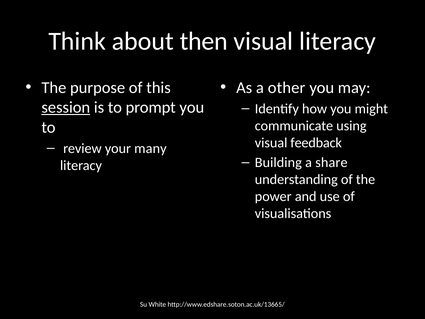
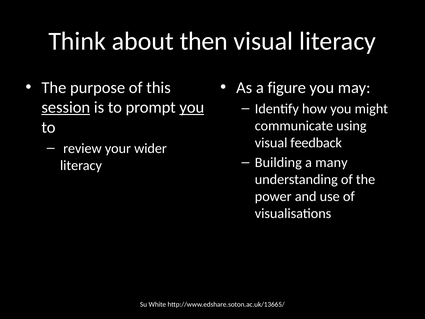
other: other -> figure
you at (192, 107) underline: none -> present
many: many -> wider
share: share -> many
